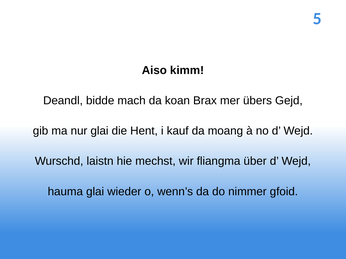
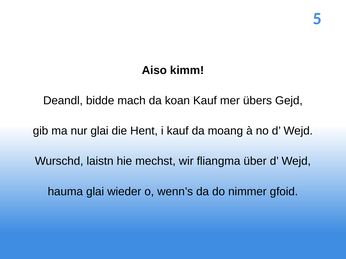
koan Brax: Brax -> Kauf
